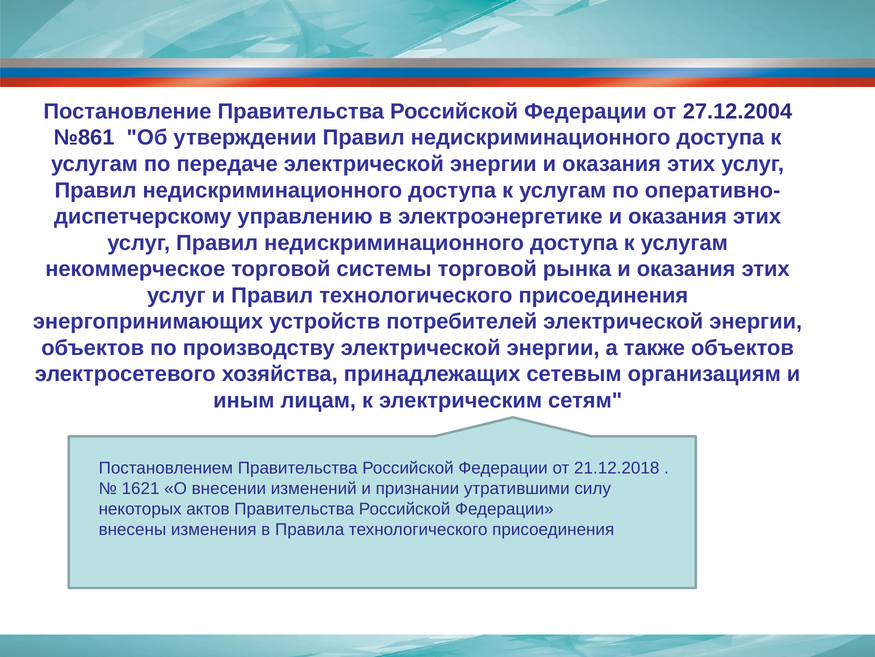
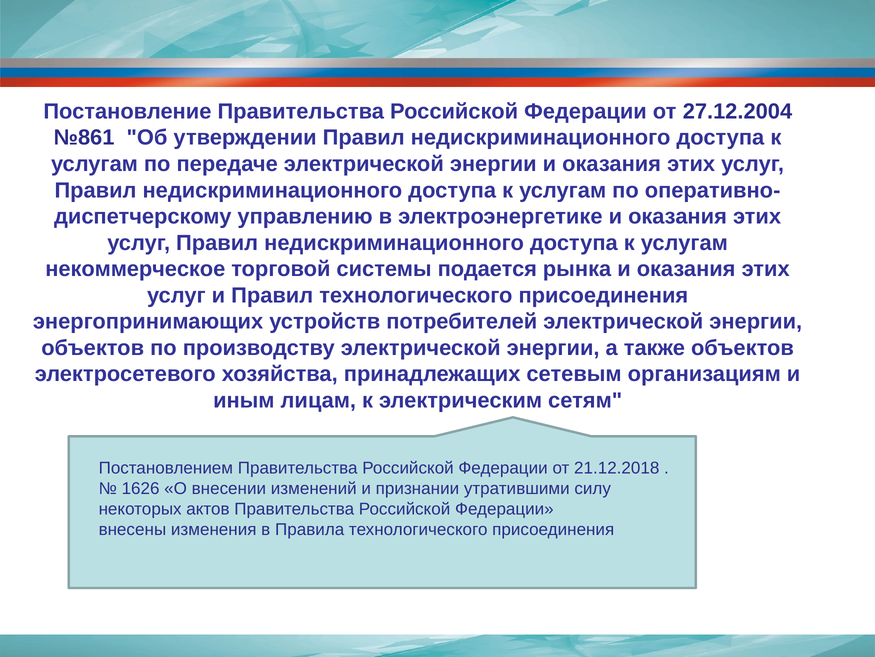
системы торговой: торговой -> подается
1621: 1621 -> 1626
